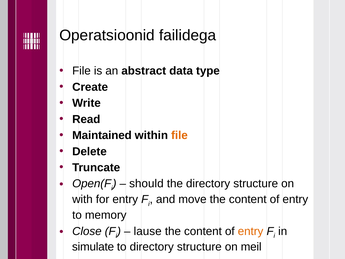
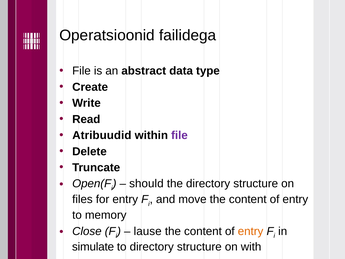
Maintained: Maintained -> Atribuudid
file at (179, 135) colour: orange -> purple
with: with -> files
meil: meil -> with
